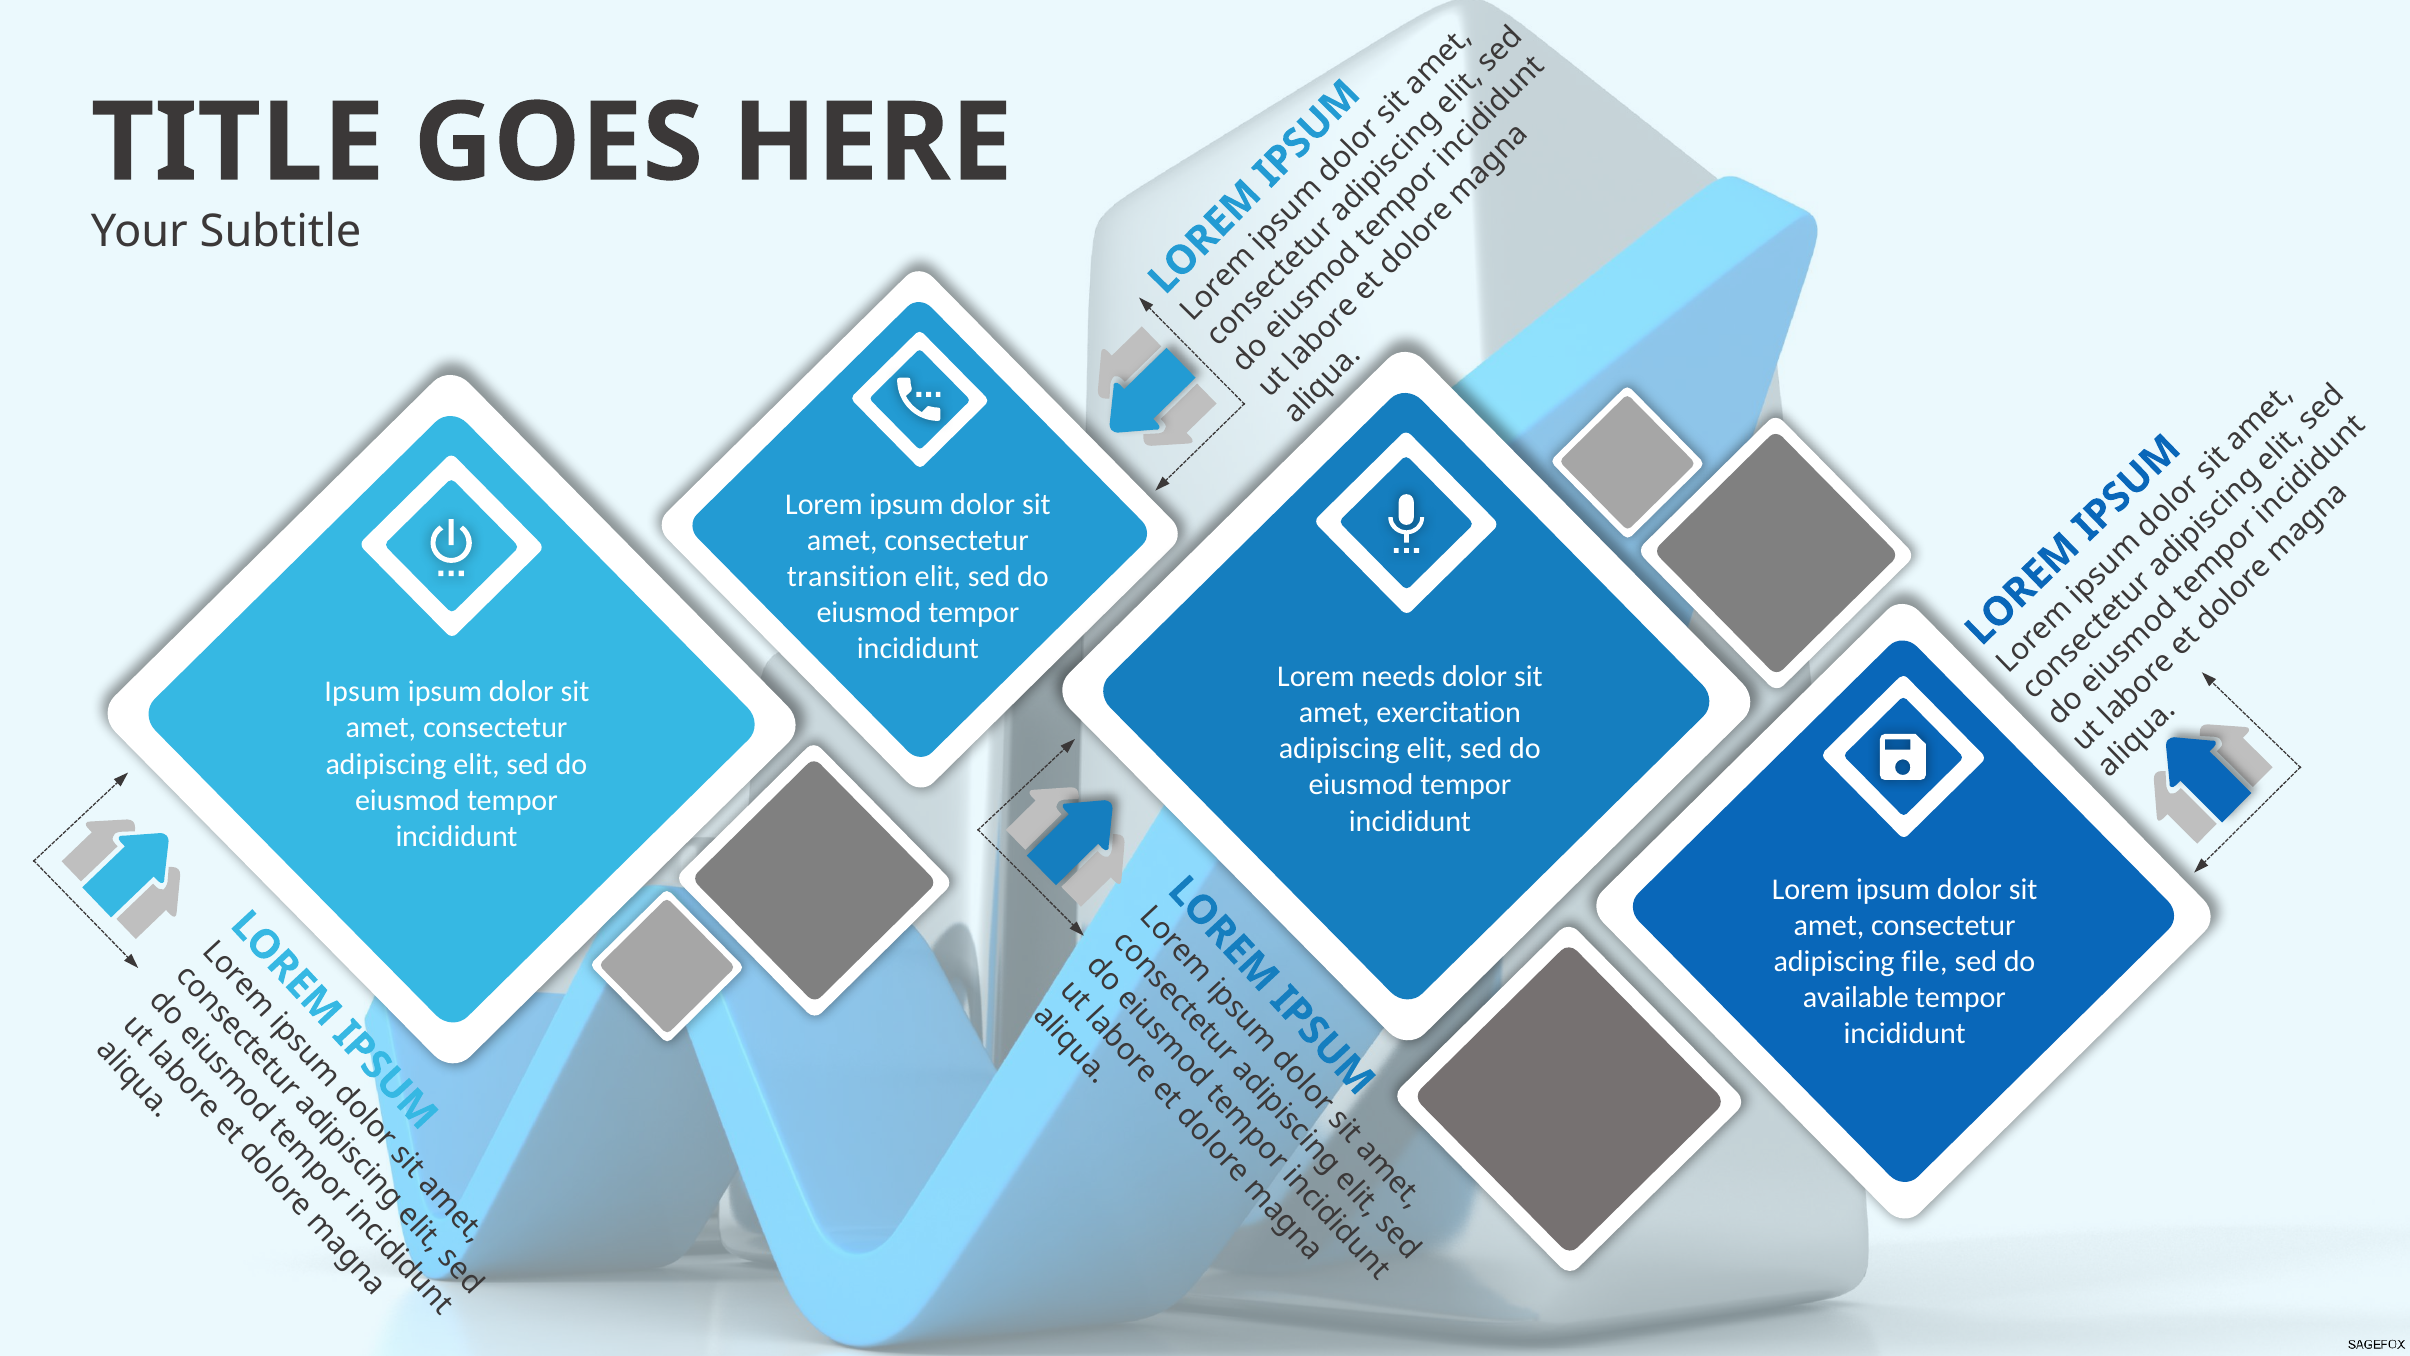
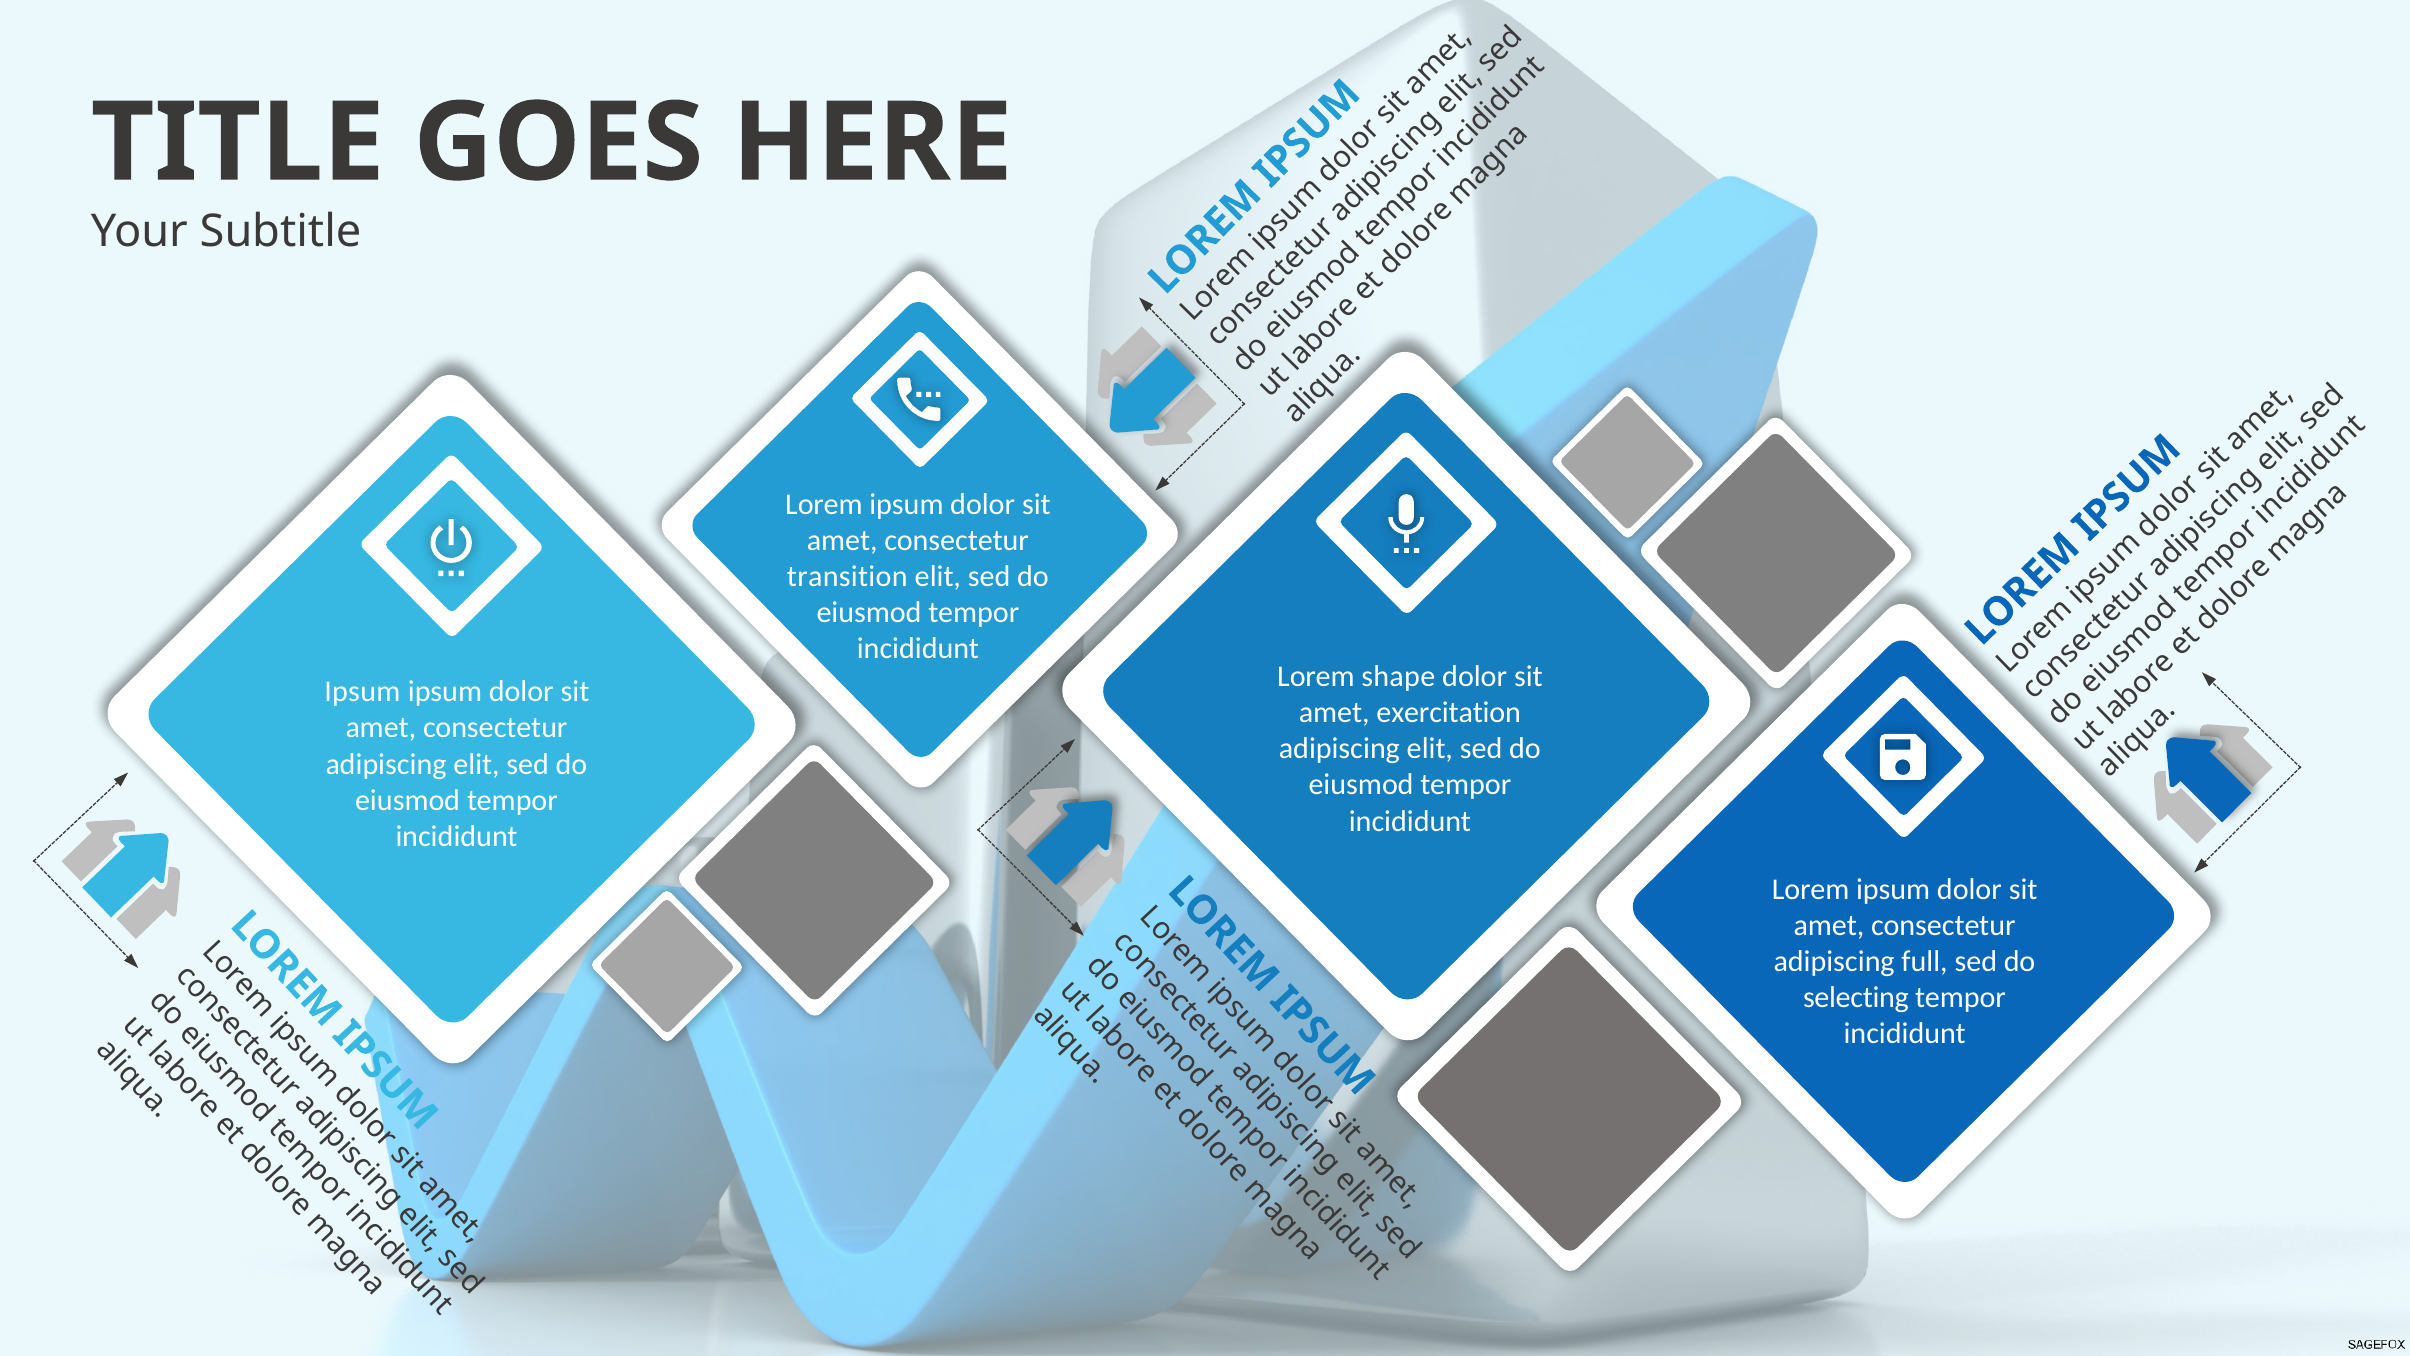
needs: needs -> shape
file: file -> full
available: available -> selecting
